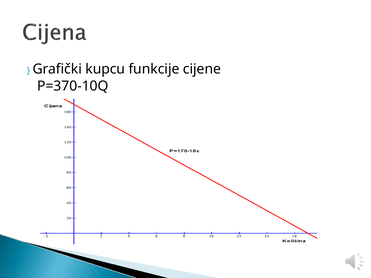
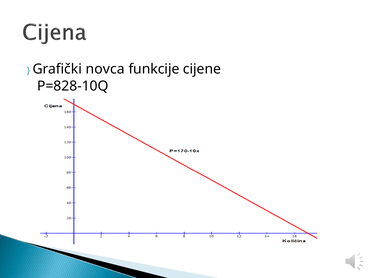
kupcu: kupcu -> novca
P=370-10Q: P=370-10Q -> P=828-10Q
